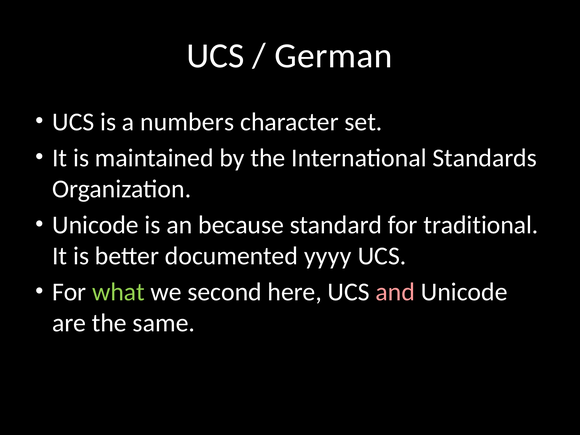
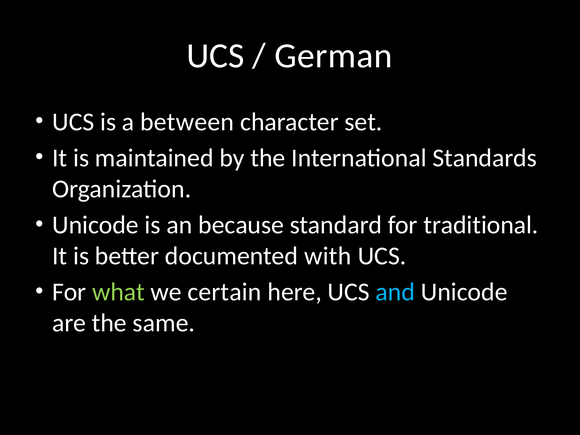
numbers: numbers -> between
yyyy: yyyy -> with
second: second -> certain
and colour: pink -> light blue
